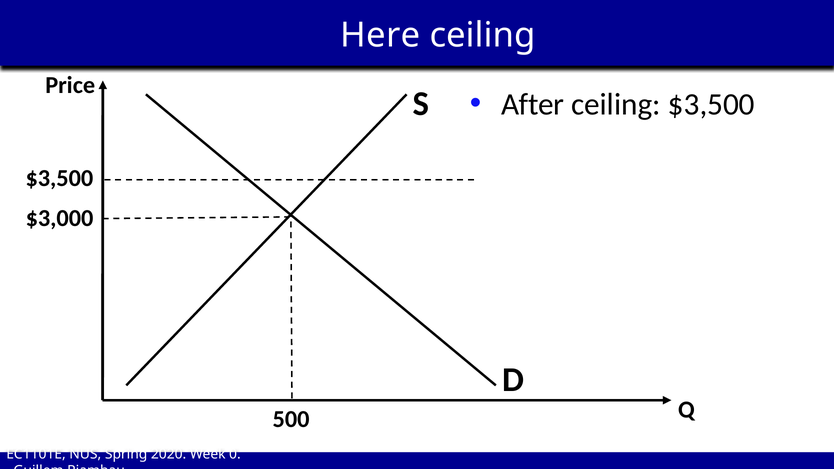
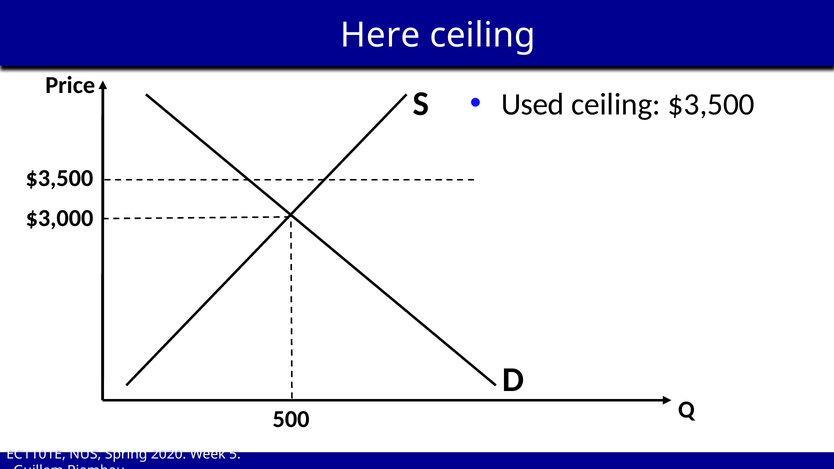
After: After -> Used
0: 0 -> 5
